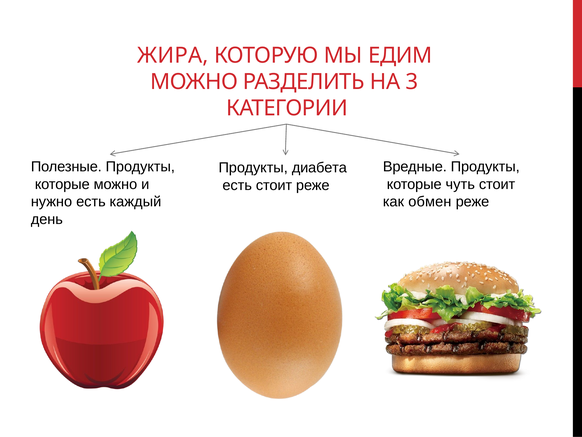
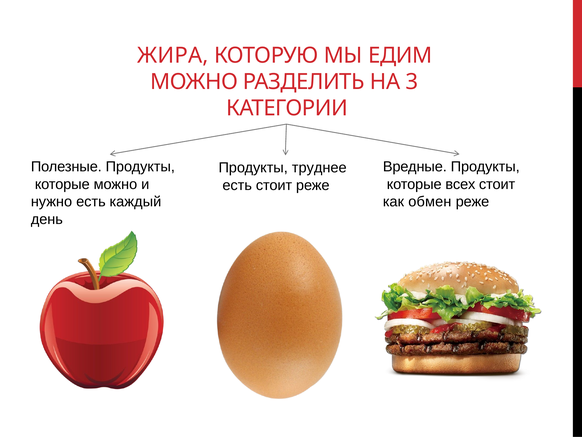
диабета: диабета -> труднее
чуть: чуть -> всех
